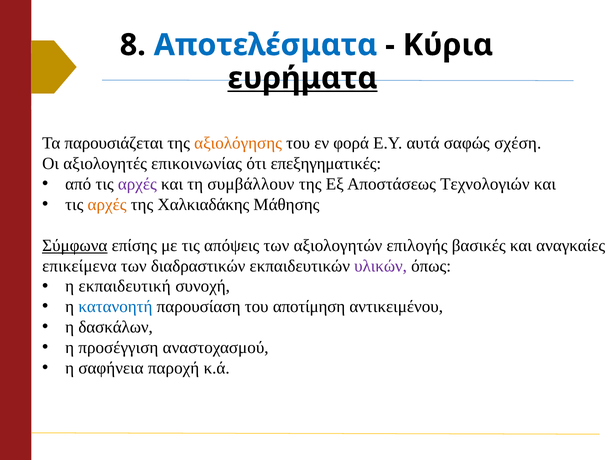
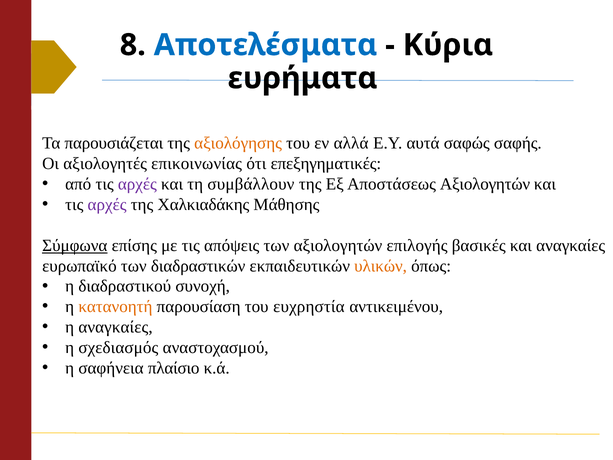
ευρήματα underline: present -> none
φορά: φορά -> αλλά
σχέση: σχέση -> σαφής
Αποστάσεως Τεχνολογιών: Τεχνολογιών -> Αξιολογητών
αρχές at (107, 204) colour: orange -> purple
επικείμενα: επικείμενα -> ευρωπαϊκό
υλικών colour: purple -> orange
εκπαιδευτική: εκπαιδευτική -> διαδραστικού
κατανοητή colour: blue -> orange
αποτίμηση: αποτίμηση -> ευχρηστία
η δασκάλων: δασκάλων -> αναγκαίες
προσέγγιση: προσέγγιση -> σχεδιασμός
παροχή: παροχή -> πλαίσιο
